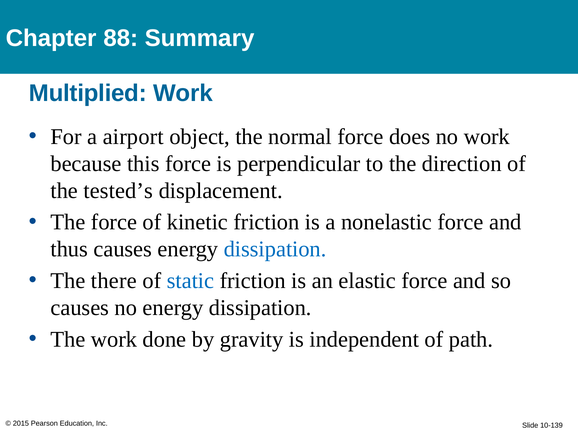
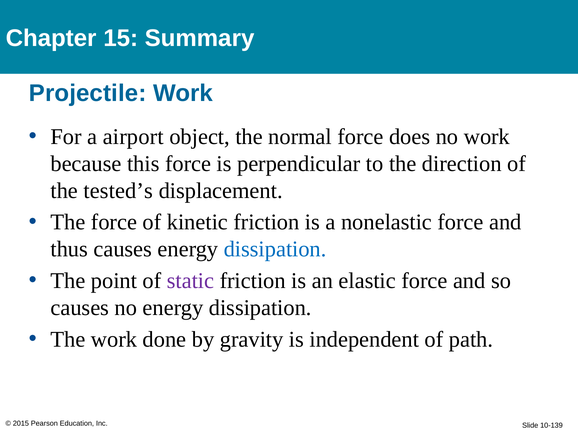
88: 88 -> 15
Multiplied: Multiplied -> Projectile
there: there -> point
static colour: blue -> purple
